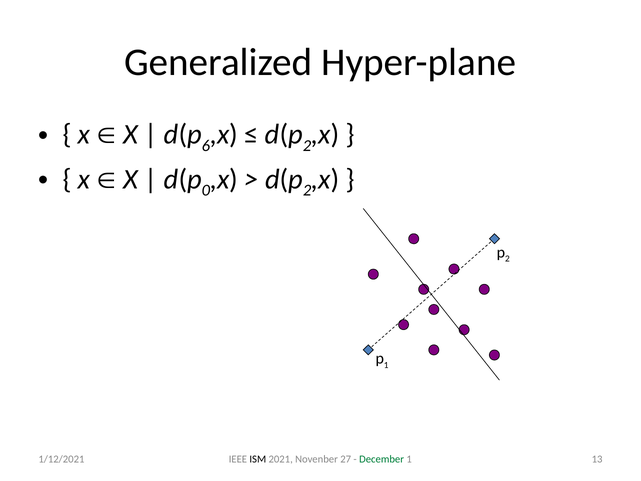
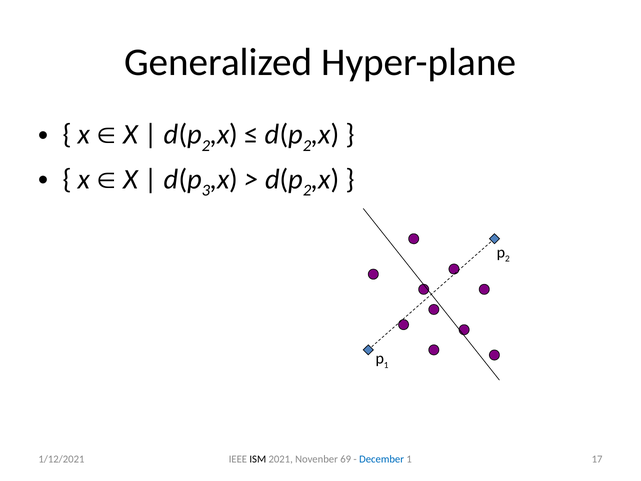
6 at (206, 146): 6 -> 2
0: 0 -> 3
27: 27 -> 69
December colour: green -> blue
13: 13 -> 17
